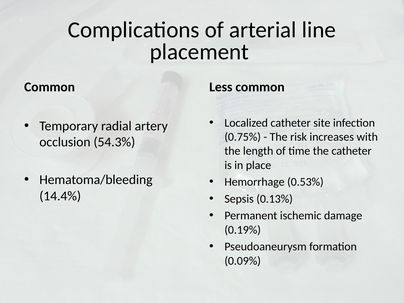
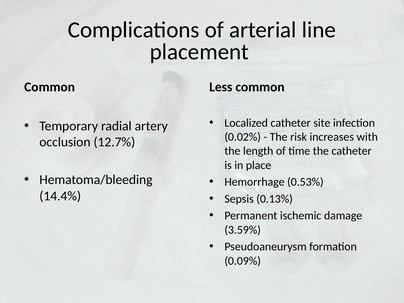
0.75%: 0.75% -> 0.02%
54.3%: 54.3% -> 12.7%
0.19%: 0.19% -> 3.59%
